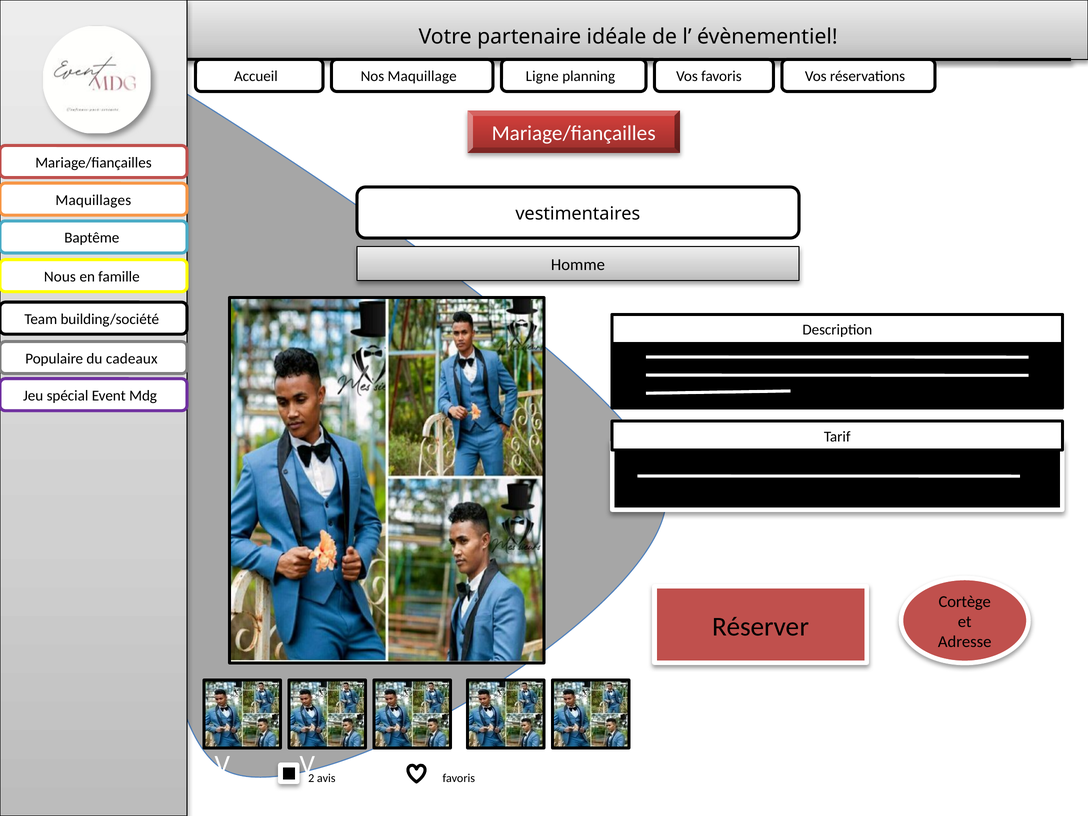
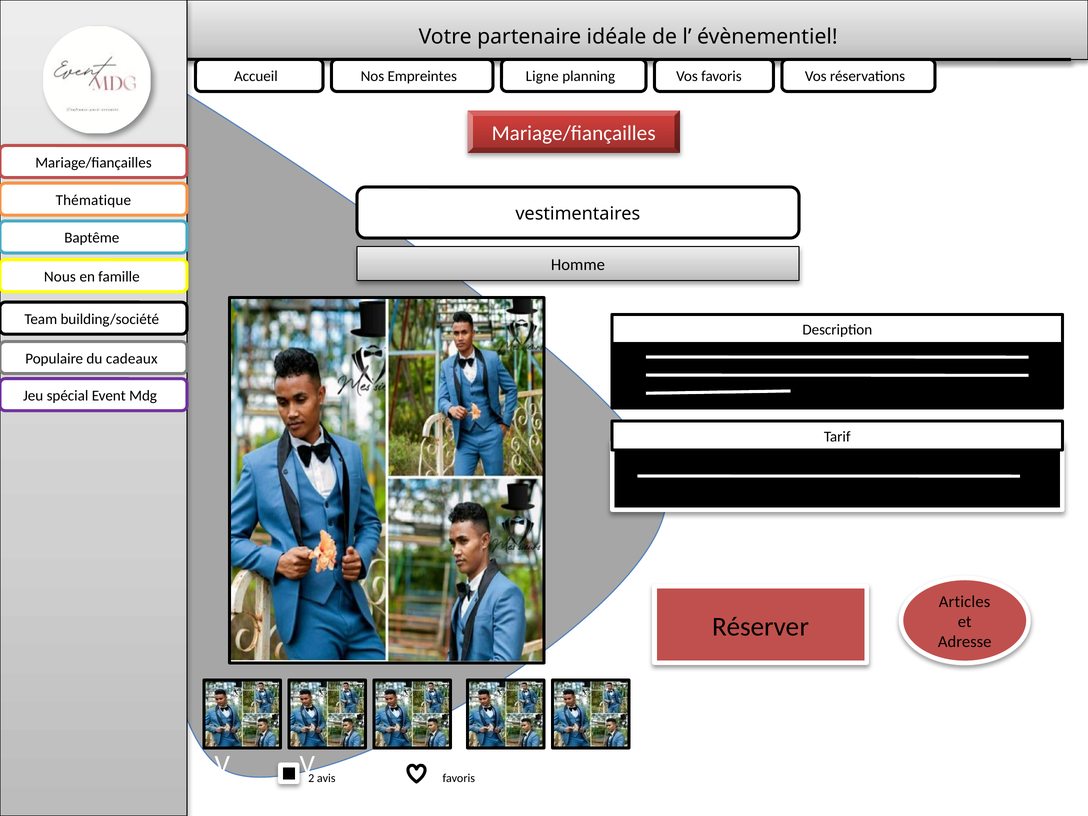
Maquillage: Maquillage -> Empreintes
Maquillages: Maquillages -> Thématique
Cortège: Cortège -> Articles
